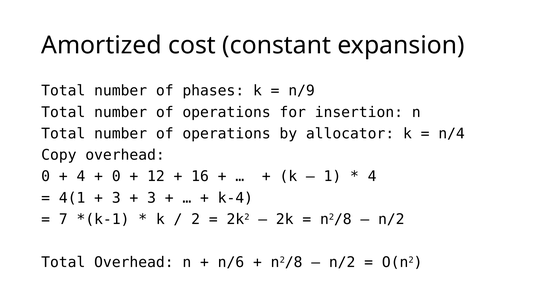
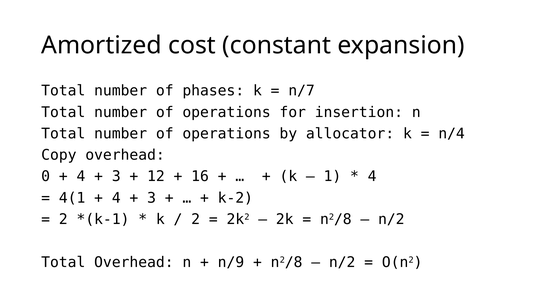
n/9: n/9 -> n/7
0 at (116, 177): 0 -> 3
3 at (116, 198): 3 -> 4
k-4: k-4 -> k-2
7 at (63, 220): 7 -> 2
n/6: n/6 -> n/9
